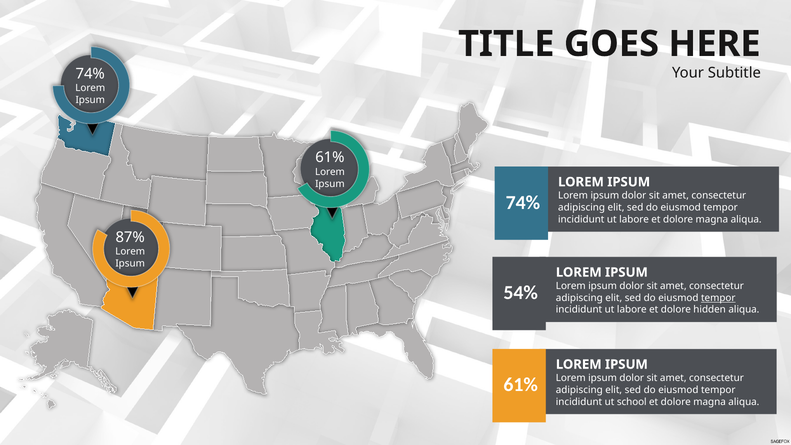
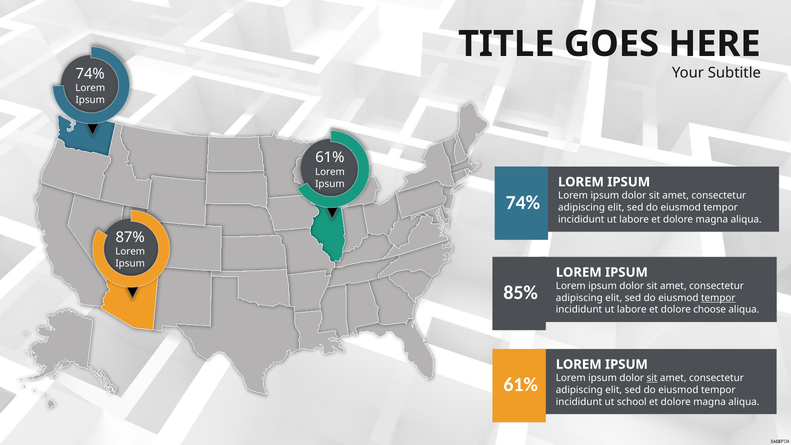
54%: 54% -> 85%
hidden: hidden -> choose
sit at (652, 378) underline: none -> present
